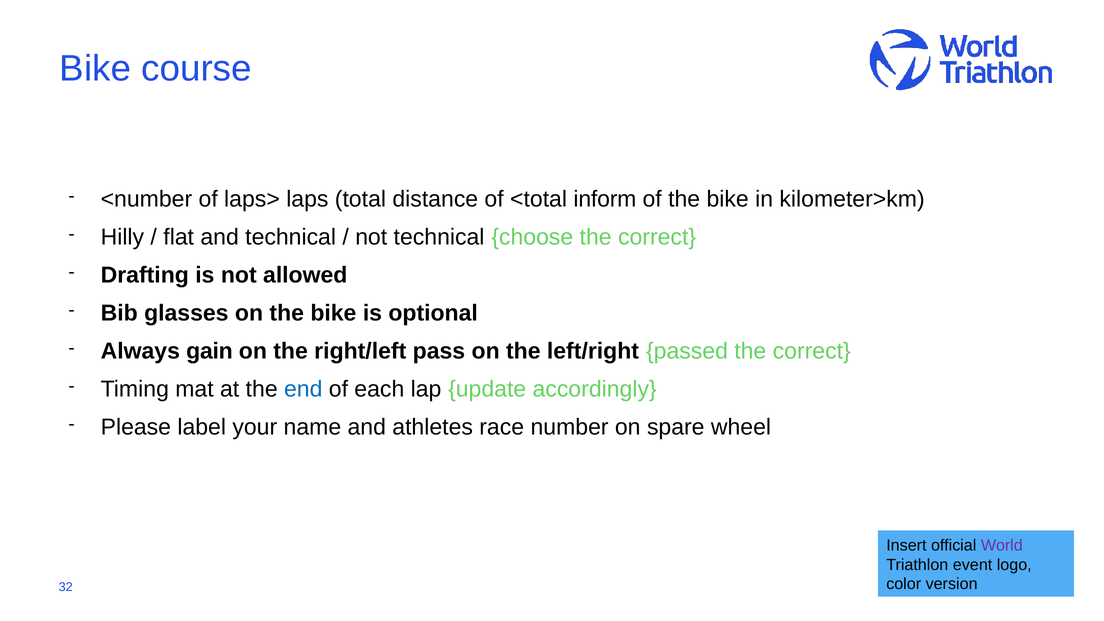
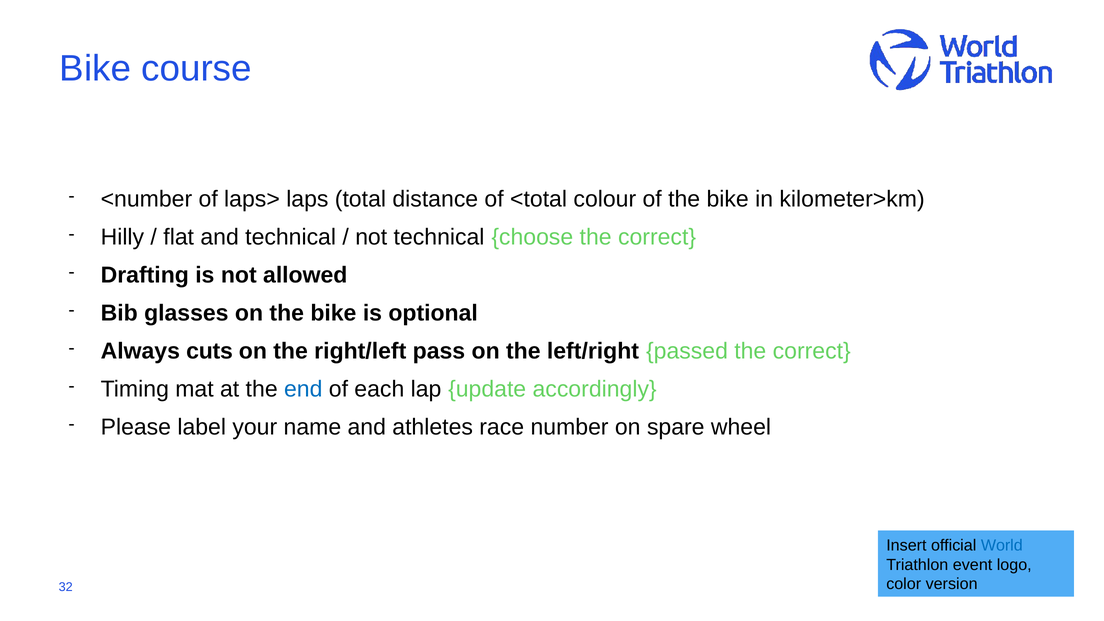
inform: inform -> colour
gain: gain -> cuts
World colour: purple -> blue
